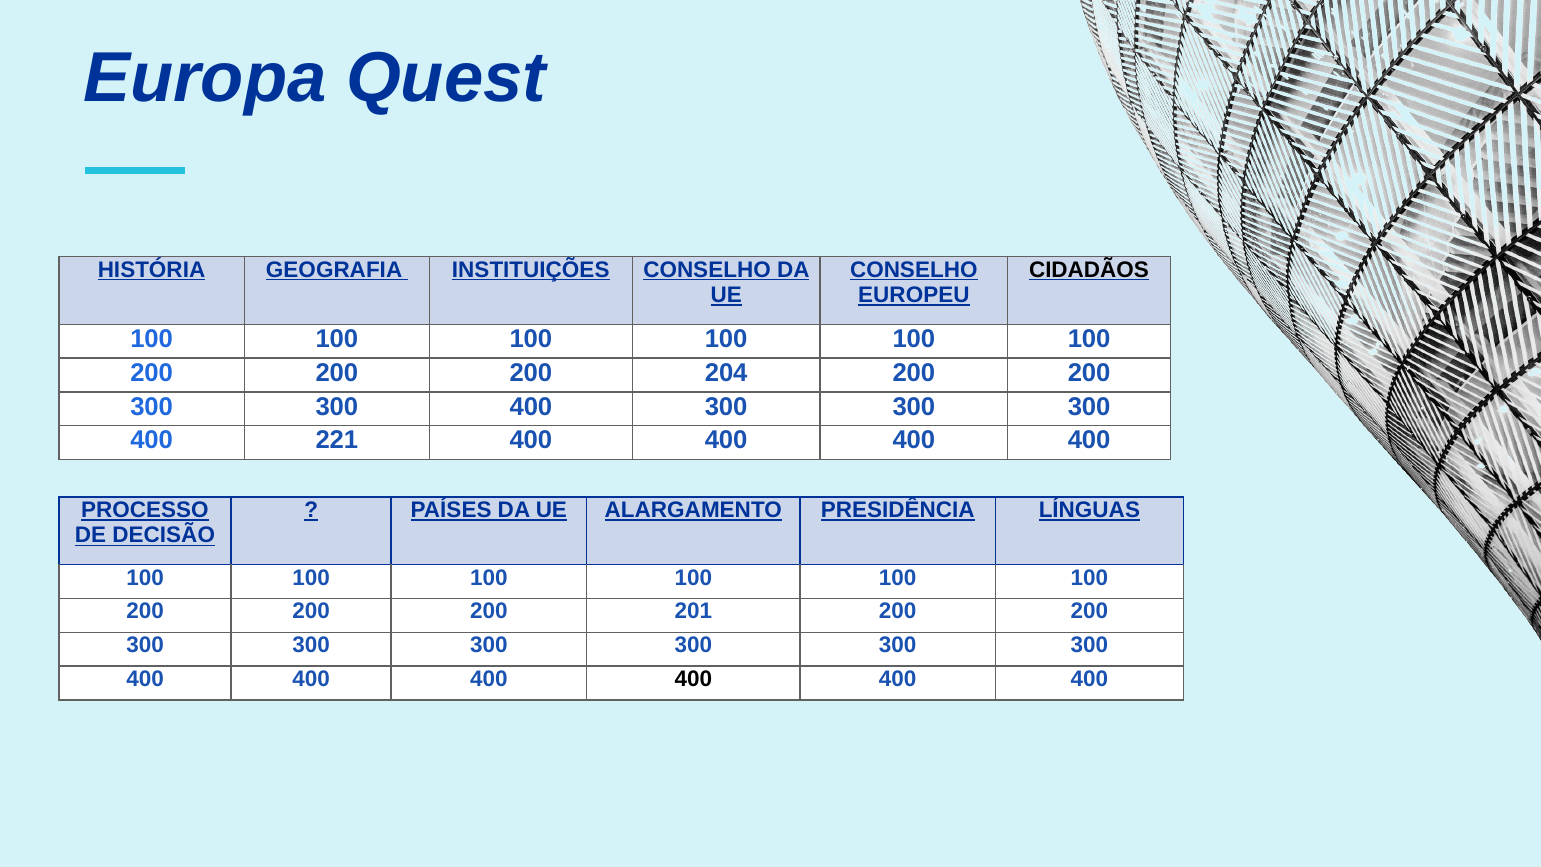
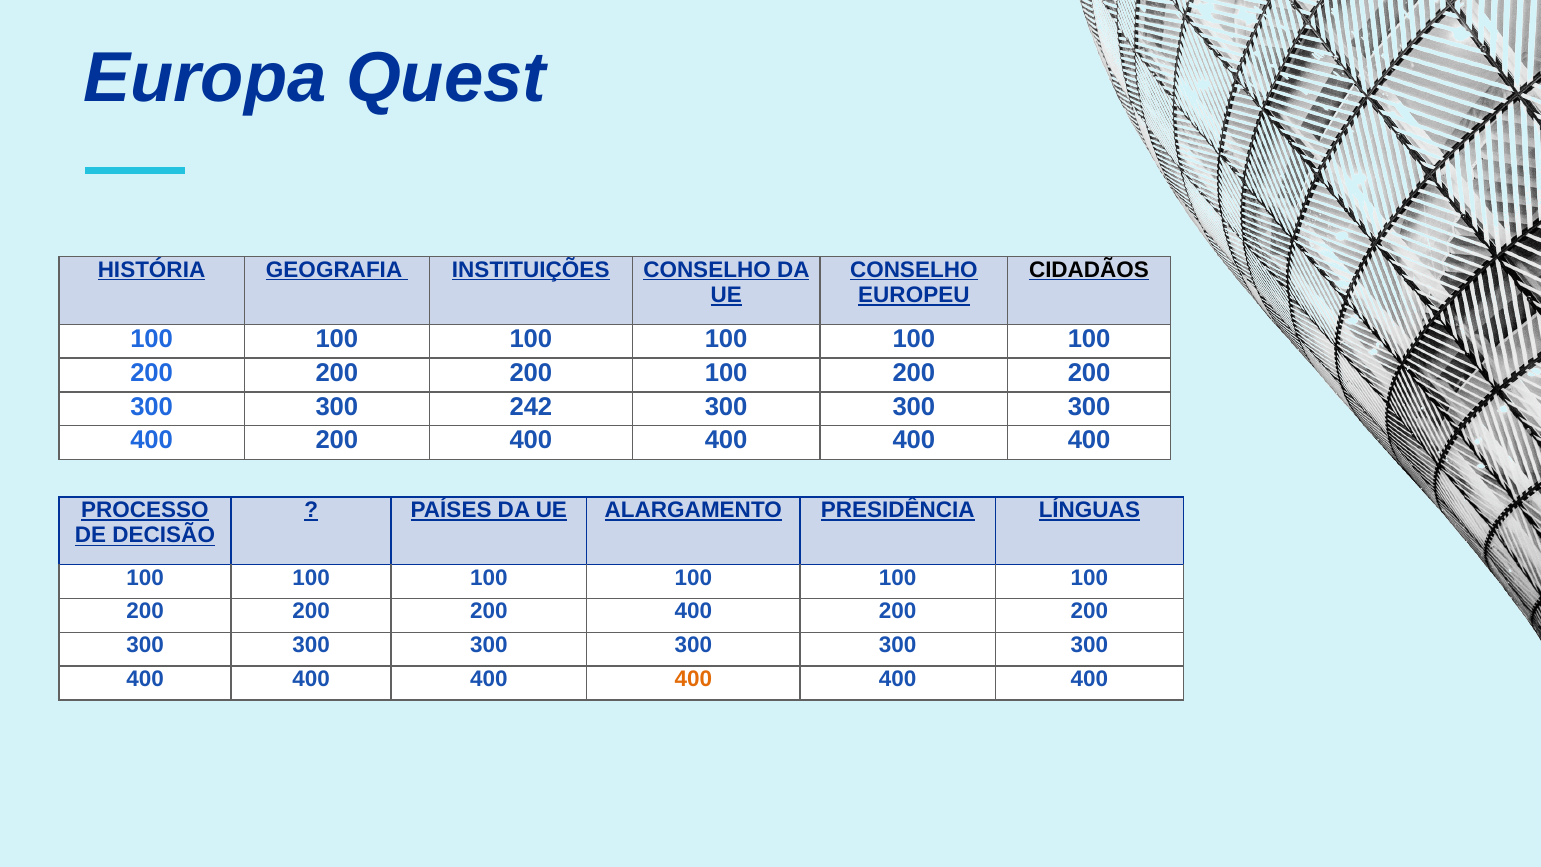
200 204: 204 -> 100
400 at (531, 407): 400 -> 242
221 at (337, 440): 221 -> 200
200 200 201: 201 -> 400
400 at (693, 679) colour: black -> orange
